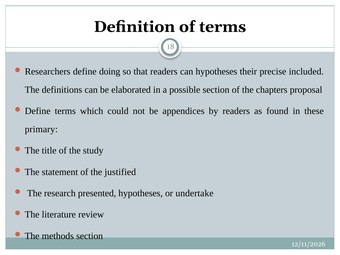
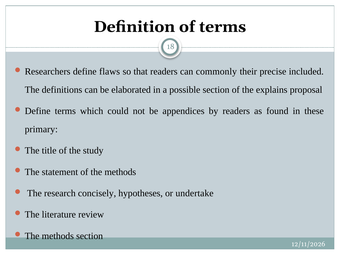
doing: doing -> flaws
can hypotheses: hypotheses -> commonly
chapters: chapters -> explains
of the justified: justified -> methods
presented: presented -> concisely
